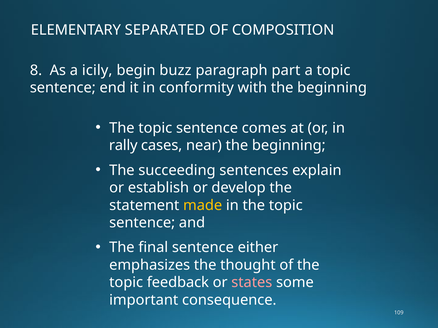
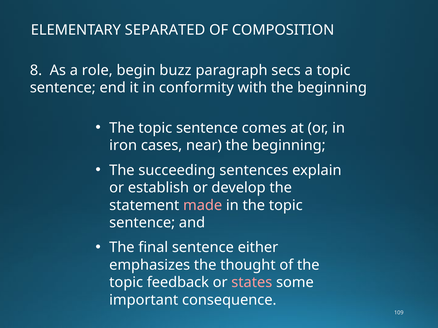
icily: icily -> role
part: part -> secs
rally: rally -> iron
made colour: yellow -> pink
